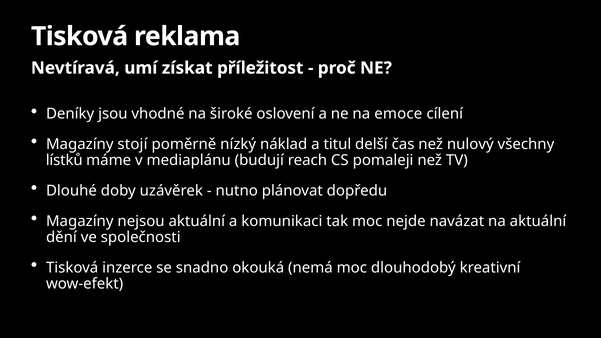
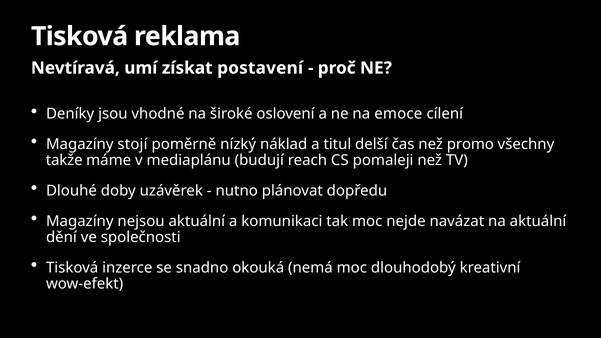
příležitost: příležitost -> postavení
nulový: nulový -> promo
lístků: lístků -> takže
